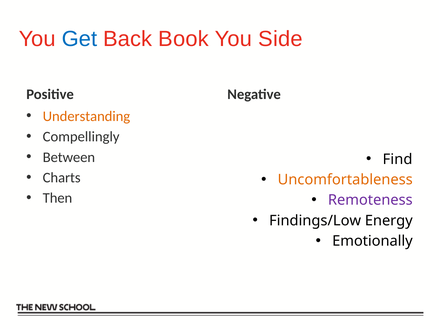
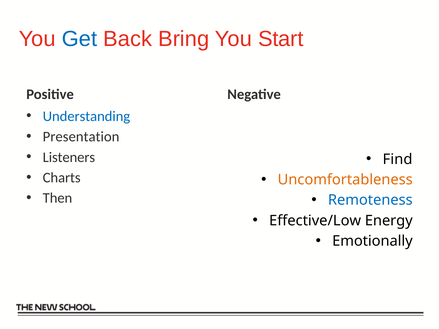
Book: Book -> Bring
Side: Side -> Start
Understanding colour: orange -> blue
Compellingly: Compellingly -> Presentation
Between: Between -> Listeners
Remoteness colour: purple -> blue
Findings/Low: Findings/Low -> Effective/Low
